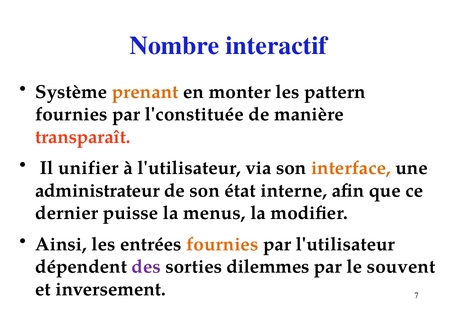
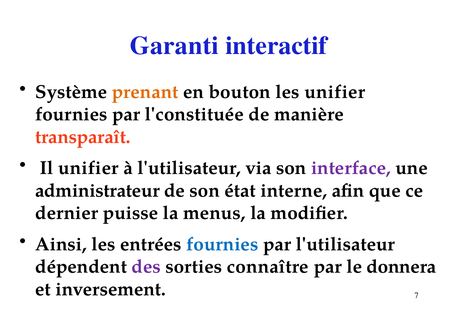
Nombre: Nombre -> Garanti
monter: monter -> bouton
les pattern: pattern -> unifier
interface colour: orange -> purple
fournies at (222, 245) colour: orange -> blue
dilemmes: dilemmes -> connaître
souvent: souvent -> donnera
